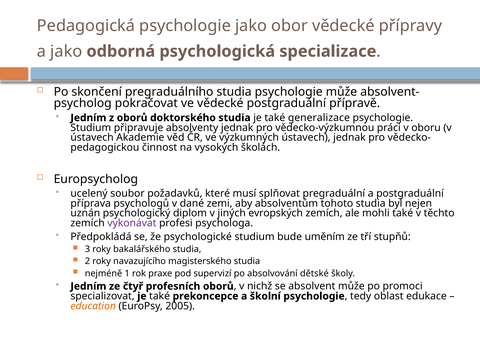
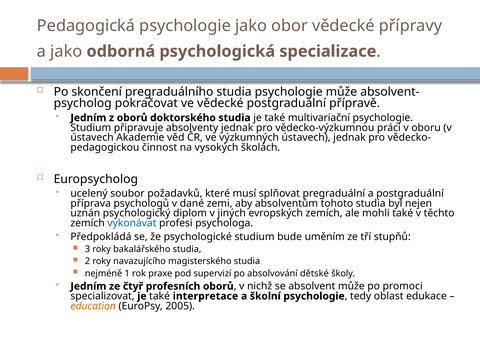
generalizace: generalizace -> multivariační
vykonávat colour: purple -> blue
prekoncepce: prekoncepce -> interpretace
